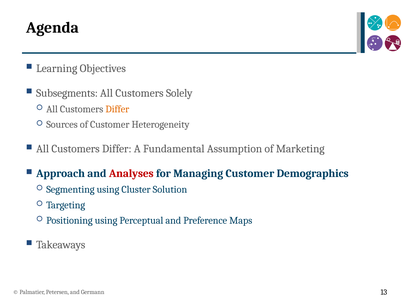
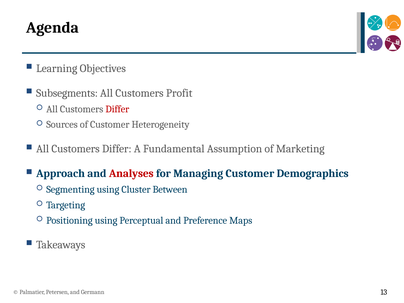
Solely: Solely -> Profit
Differ at (117, 109) colour: orange -> red
Solution: Solution -> Between
